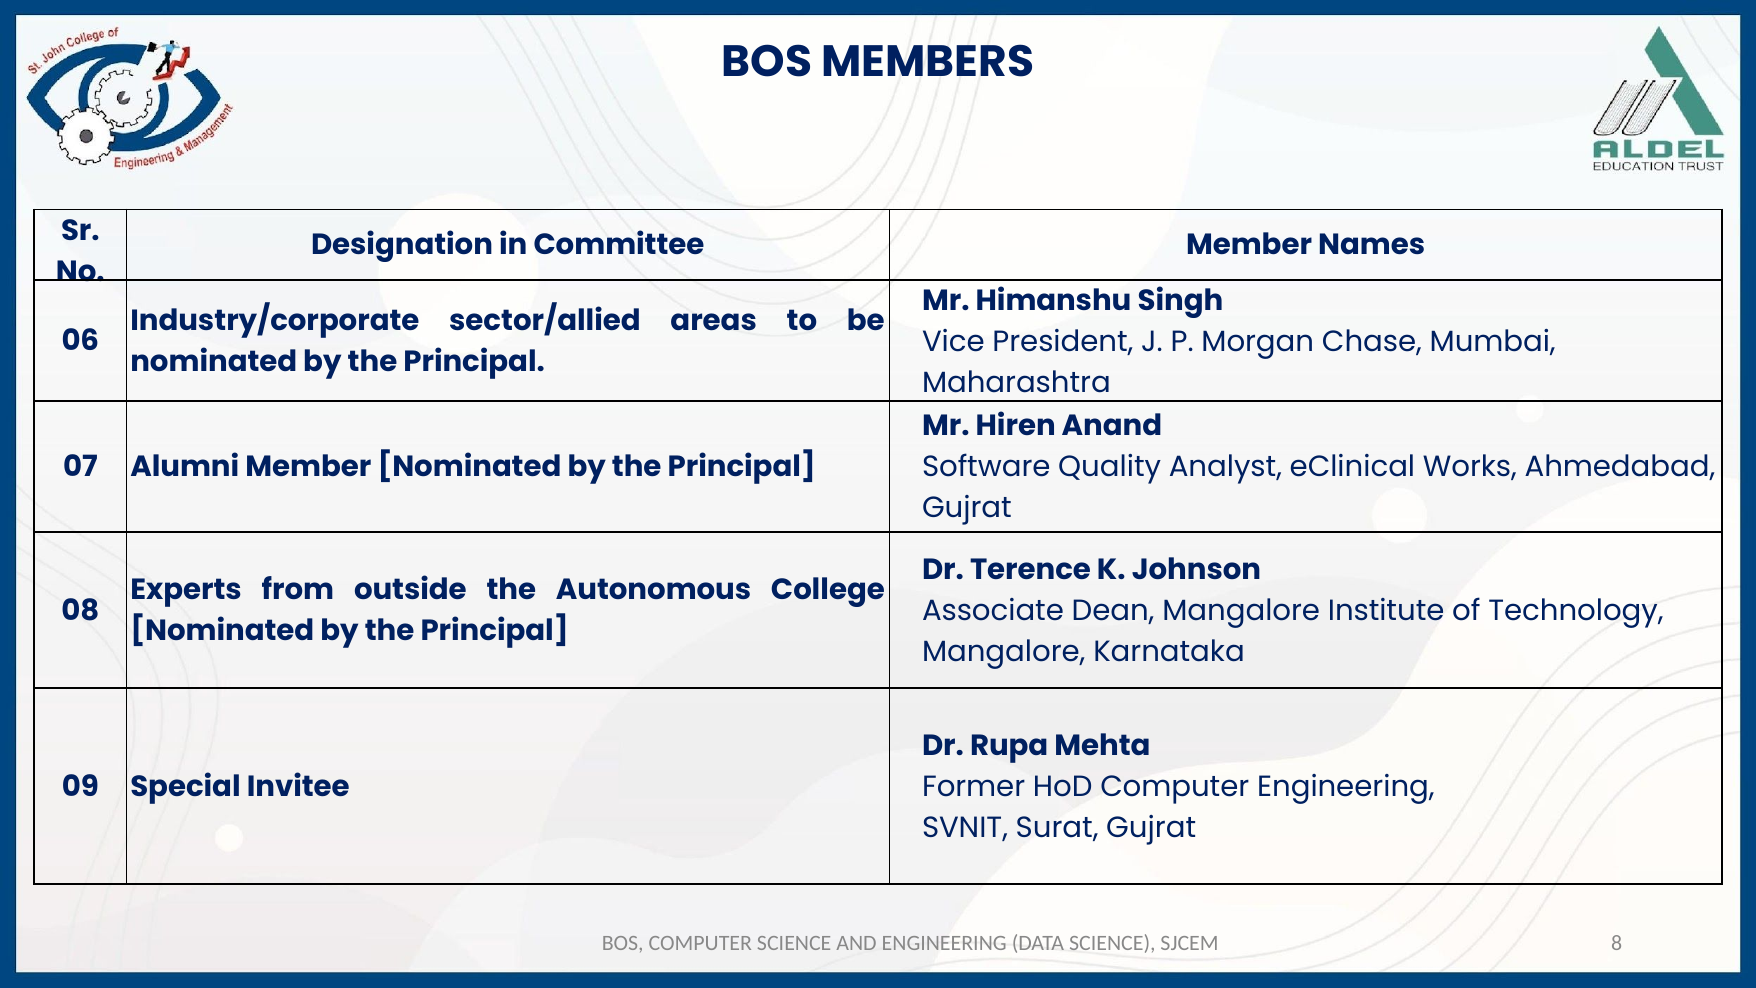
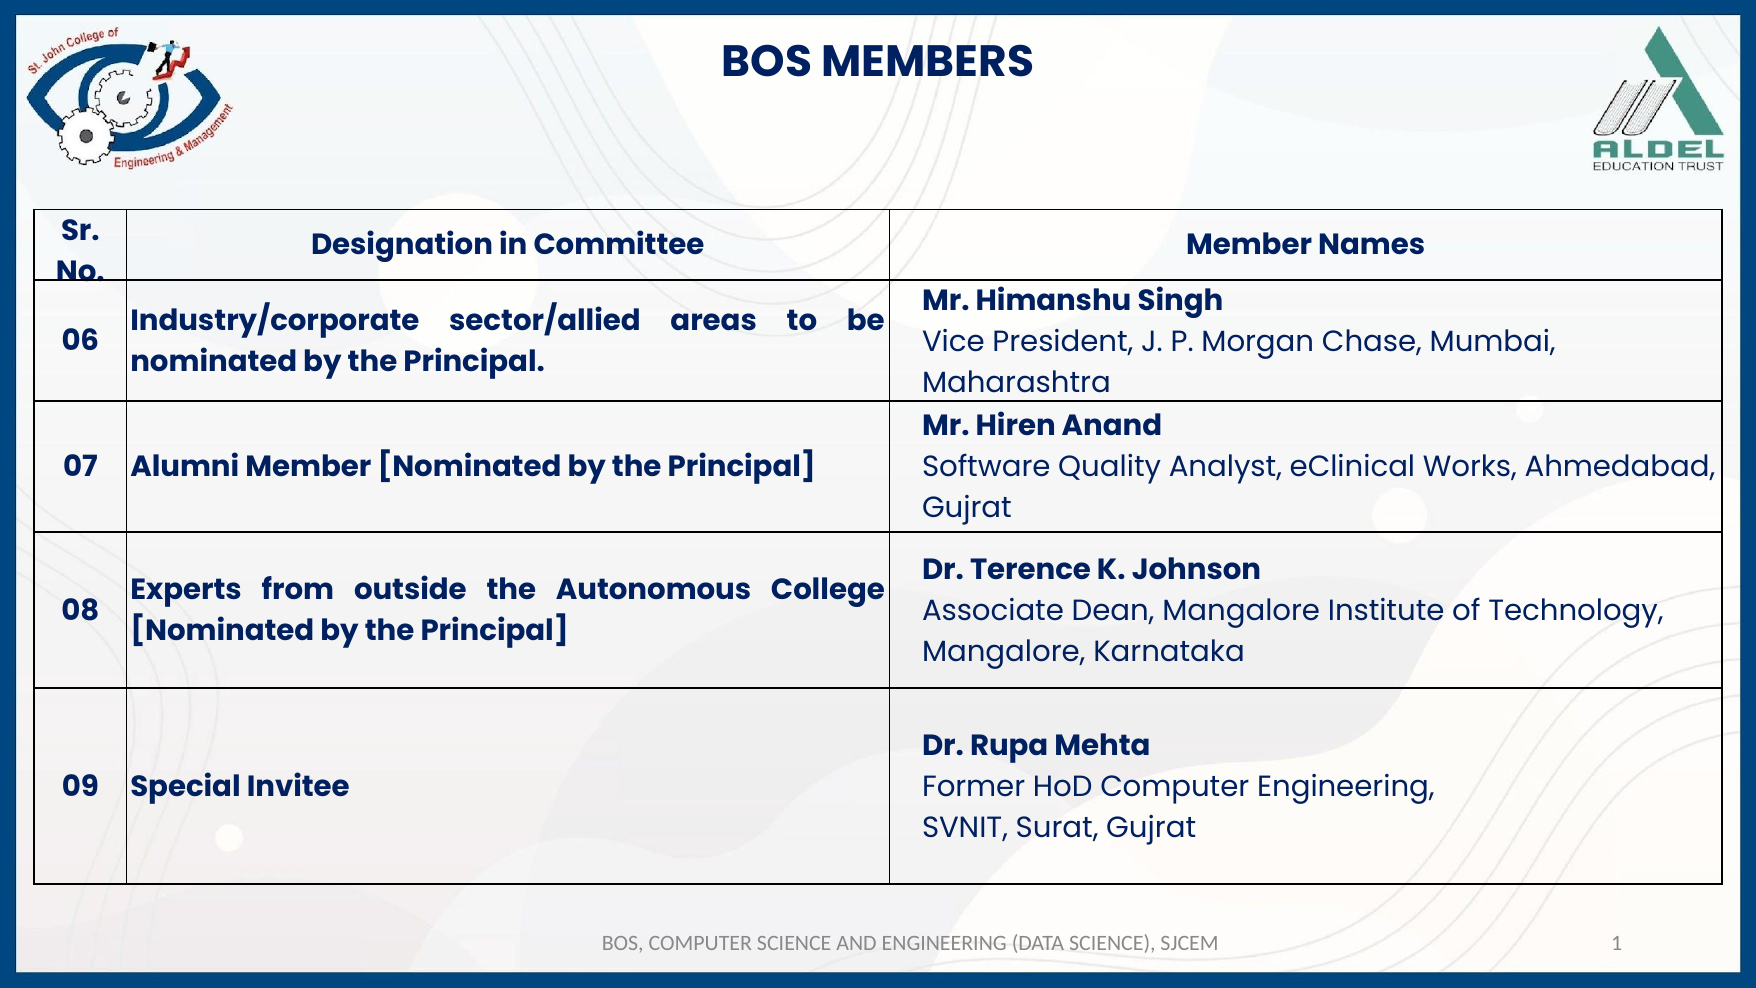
8: 8 -> 1
